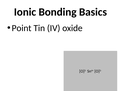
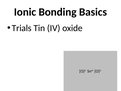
Point: Point -> Trials
